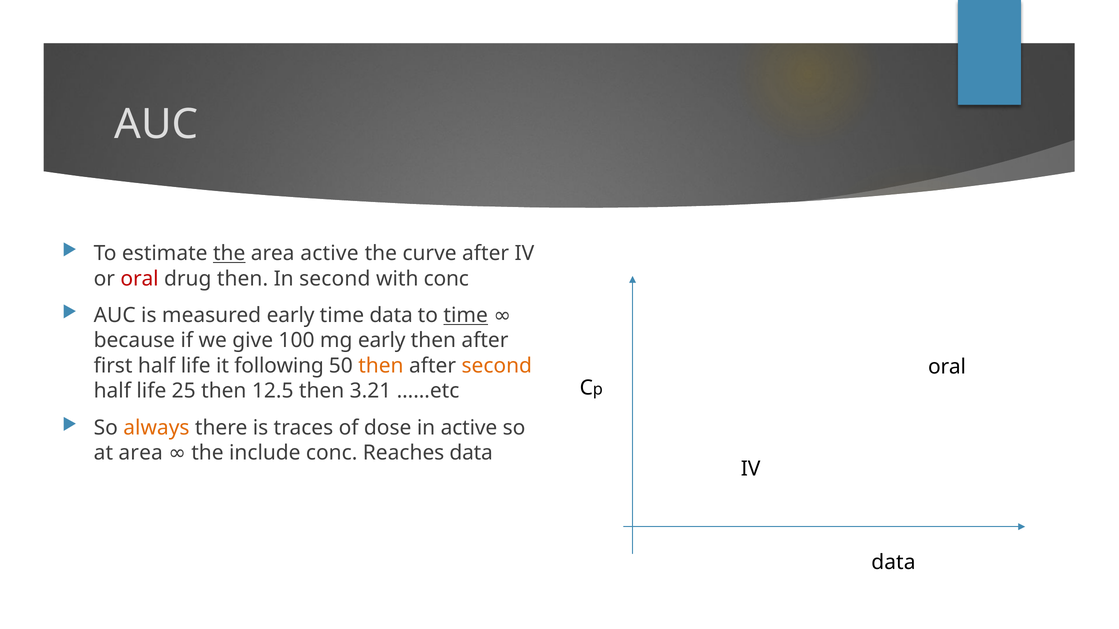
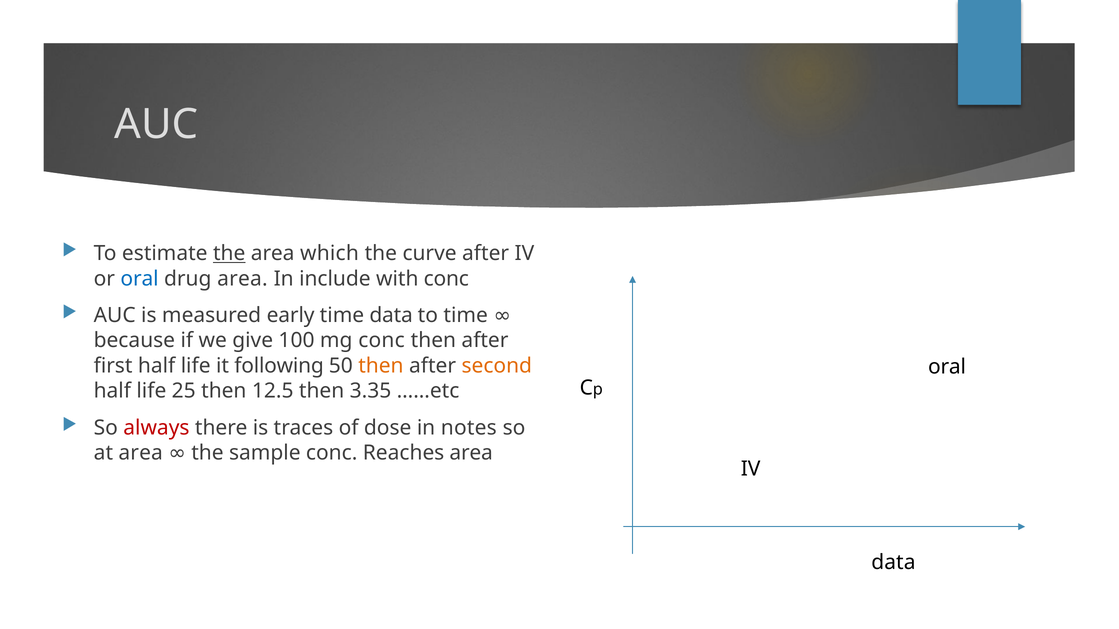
area active: active -> which
oral at (140, 279) colour: red -> blue
drug then: then -> area
In second: second -> include
time at (466, 316) underline: present -> none
mg early: early -> conc
3.21: 3.21 -> 3.35
always colour: orange -> red
in active: active -> notes
include: include -> sample
Reaches data: data -> area
